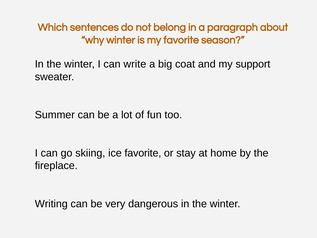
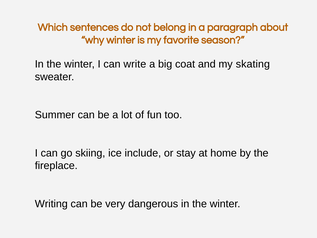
support: support -> skating
ice favorite: favorite -> include
